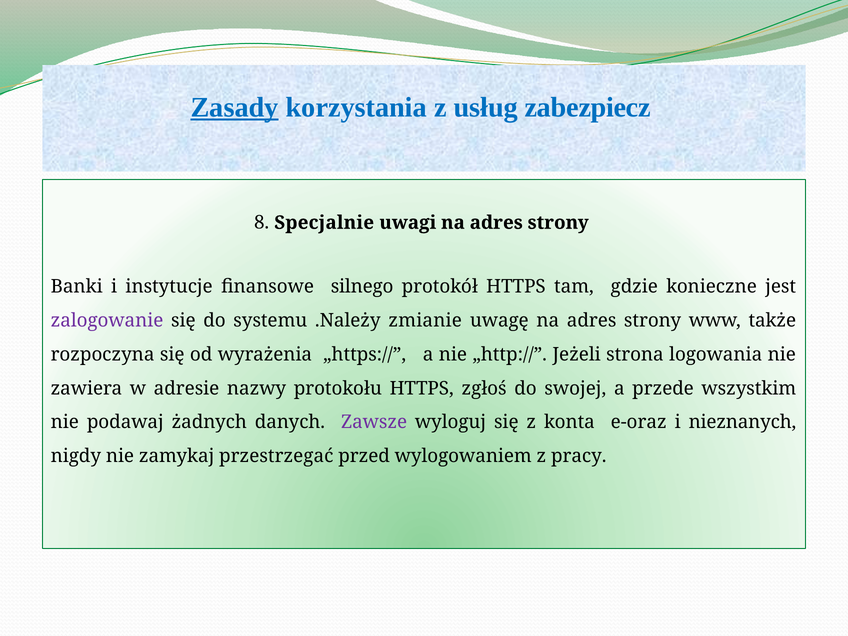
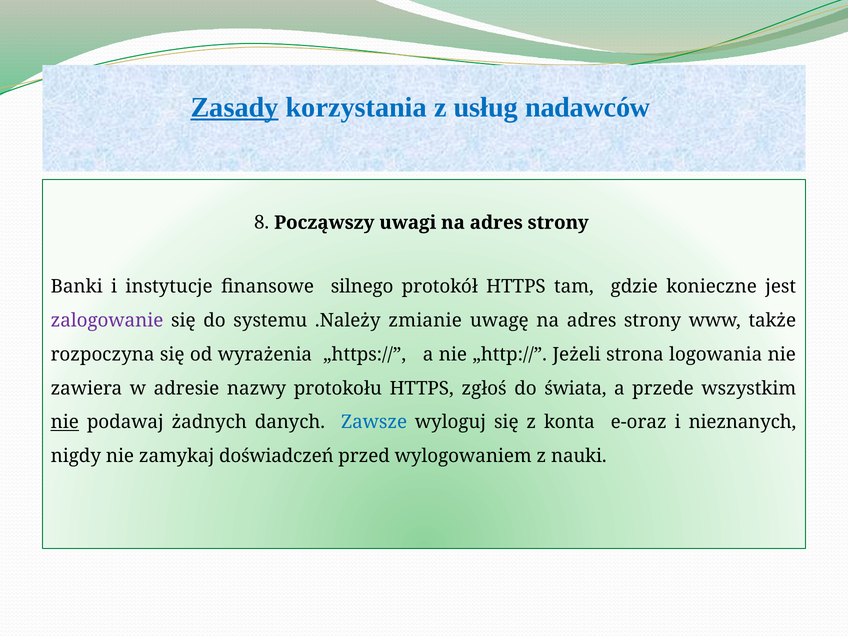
zabezpiecz: zabezpiecz -> nadawców
Specjalnie: Specjalnie -> Począwszy
swojej: swojej -> świata
nie at (65, 422) underline: none -> present
Zawsze colour: purple -> blue
przestrzegać: przestrzegać -> doświadczeń
pracy: pracy -> nauki
